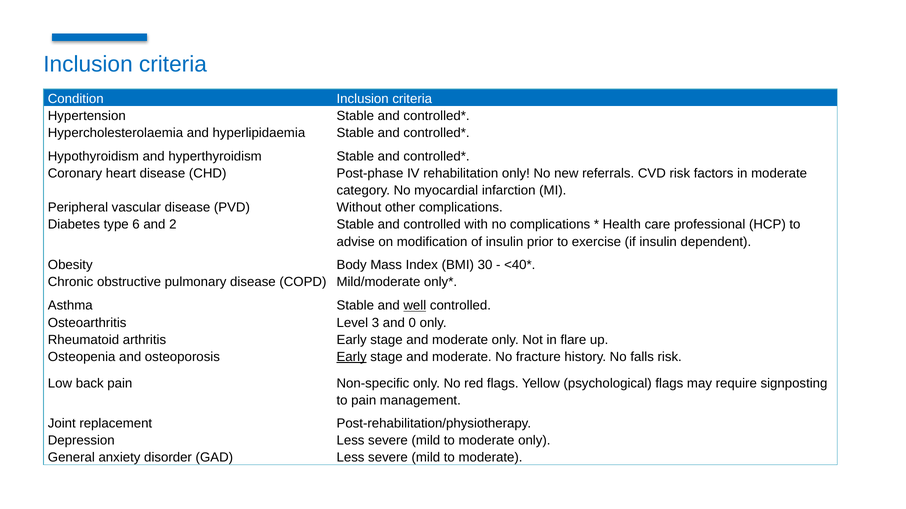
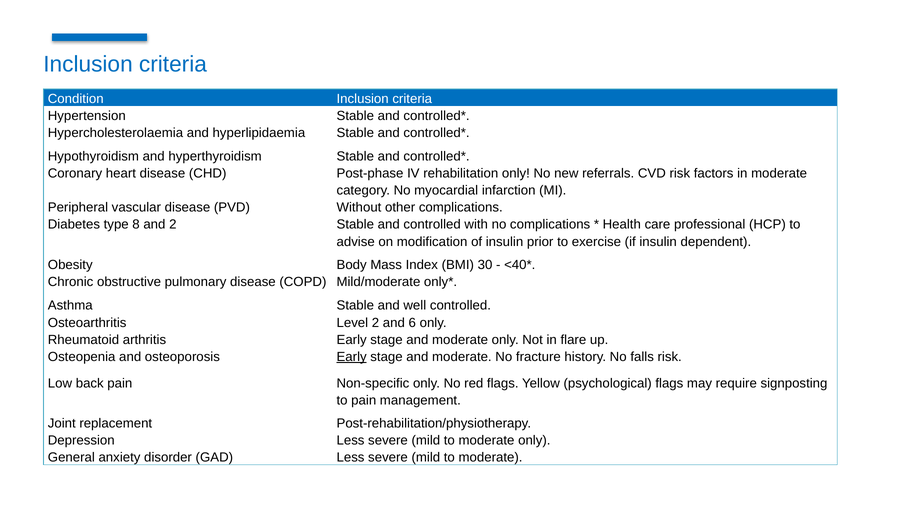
6: 6 -> 8
well underline: present -> none
Level 3: 3 -> 2
0: 0 -> 6
